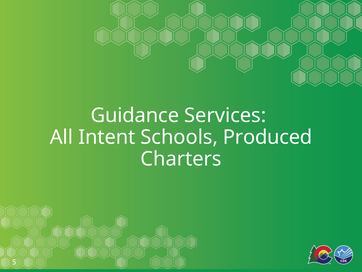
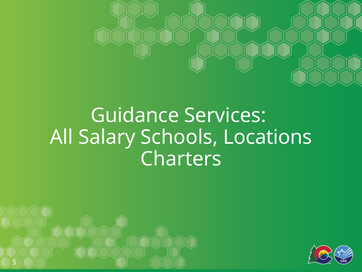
Intent: Intent -> Salary
Produced: Produced -> Locations
